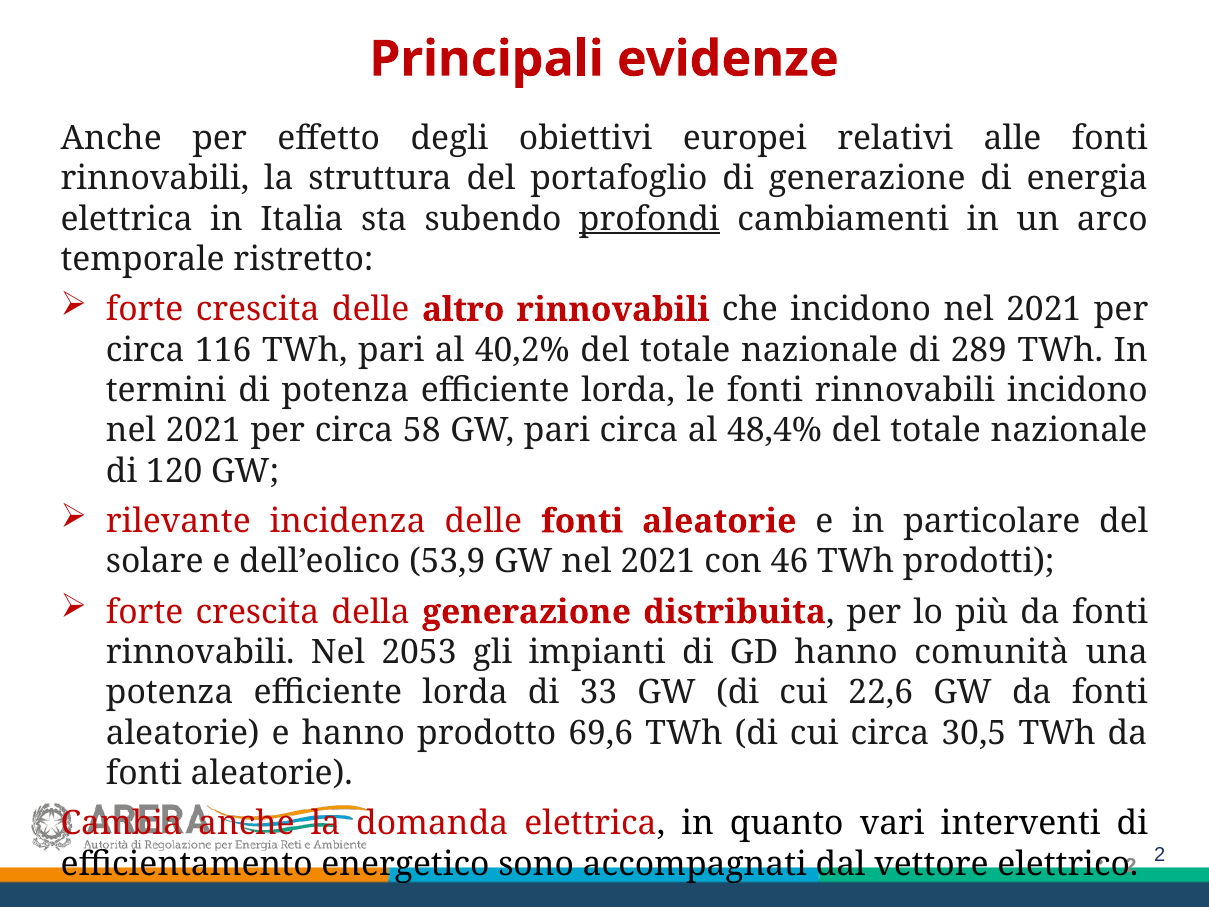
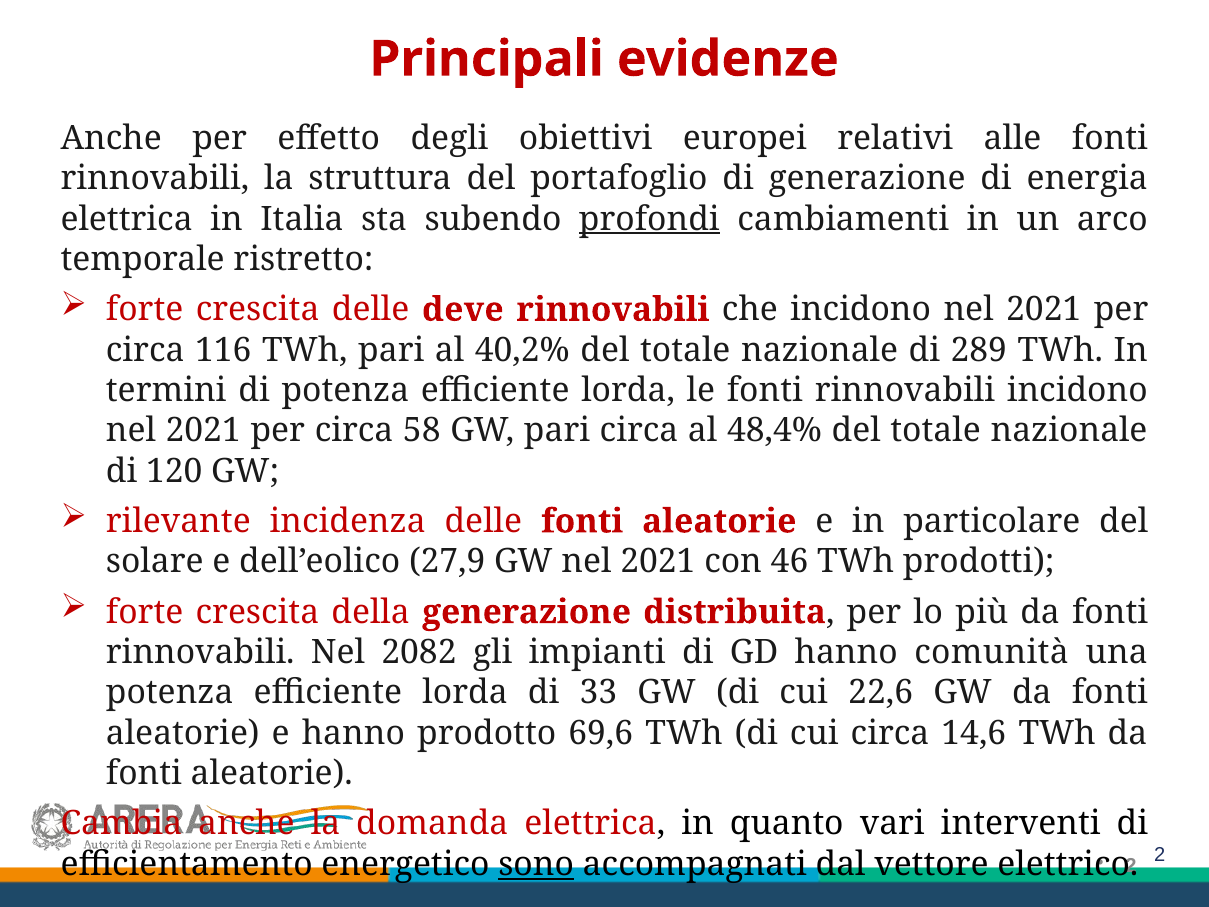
altro: altro -> deve
53,9: 53,9 -> 27,9
2053: 2053 -> 2082
30,5: 30,5 -> 14,6
sono underline: none -> present
